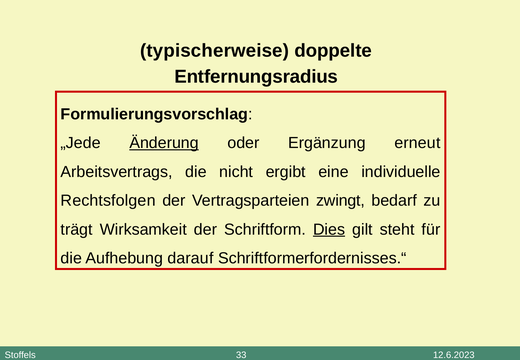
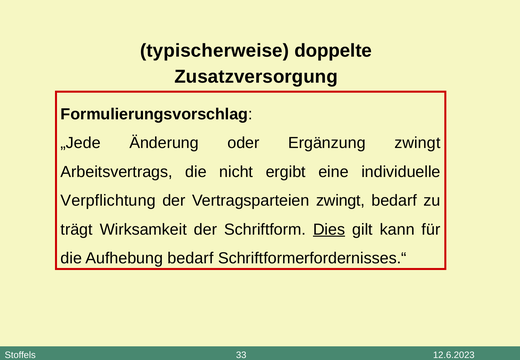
Entfernungsradius: Entfernungsradius -> Zusatzversorgung
Änderung underline: present -> none
Ergänzung erneut: erneut -> zwingt
Rechtsfolgen: Rechtsfolgen -> Verpflichtung
steht: steht -> kann
Aufhebung darauf: darauf -> bedarf
